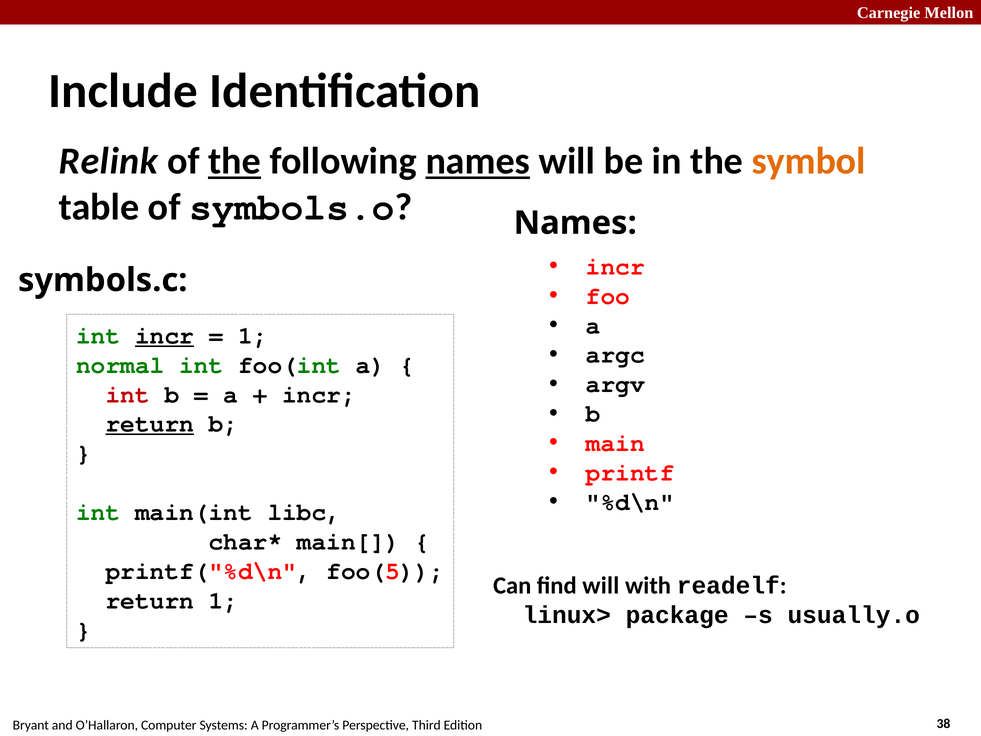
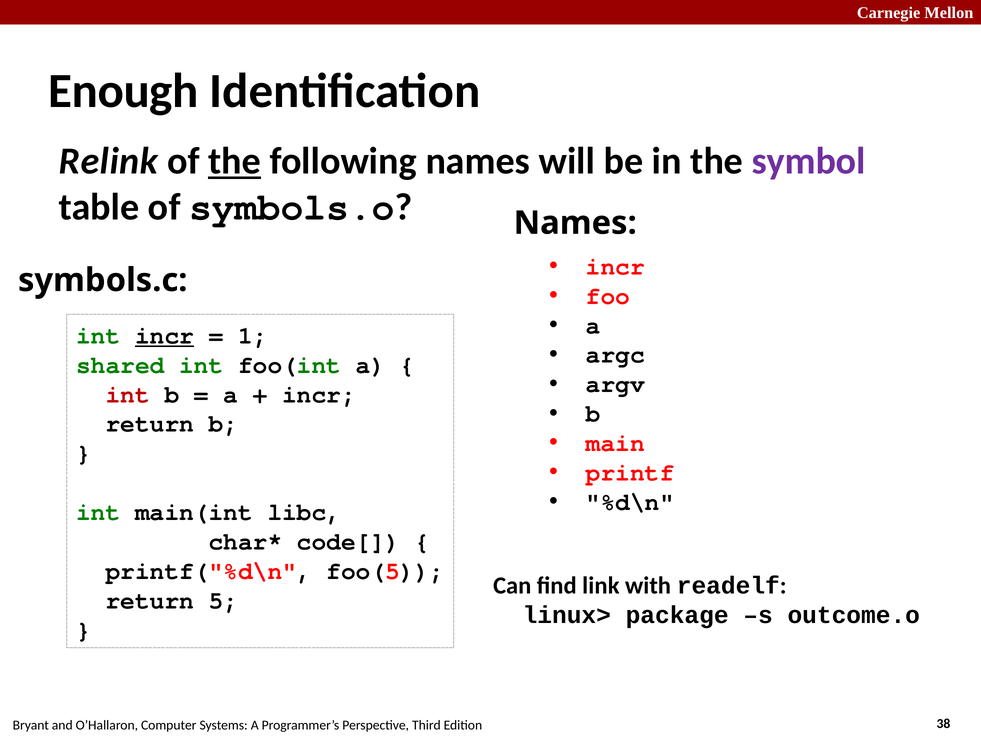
Include: Include -> Enough
names at (478, 161) underline: present -> none
symbol colour: orange -> purple
normal: normal -> shared
return at (150, 424) underline: present -> none
main[: main[ -> code[
find will: will -> link
return 1: 1 -> 5
usually.o: usually.o -> outcome.o
